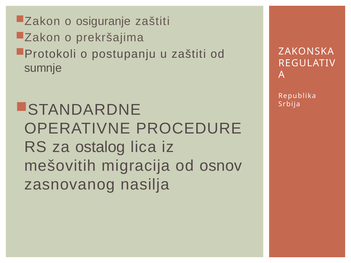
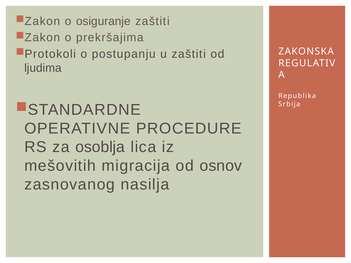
sumnje: sumnje -> ljudima
ostalog: ostalog -> osoblja
